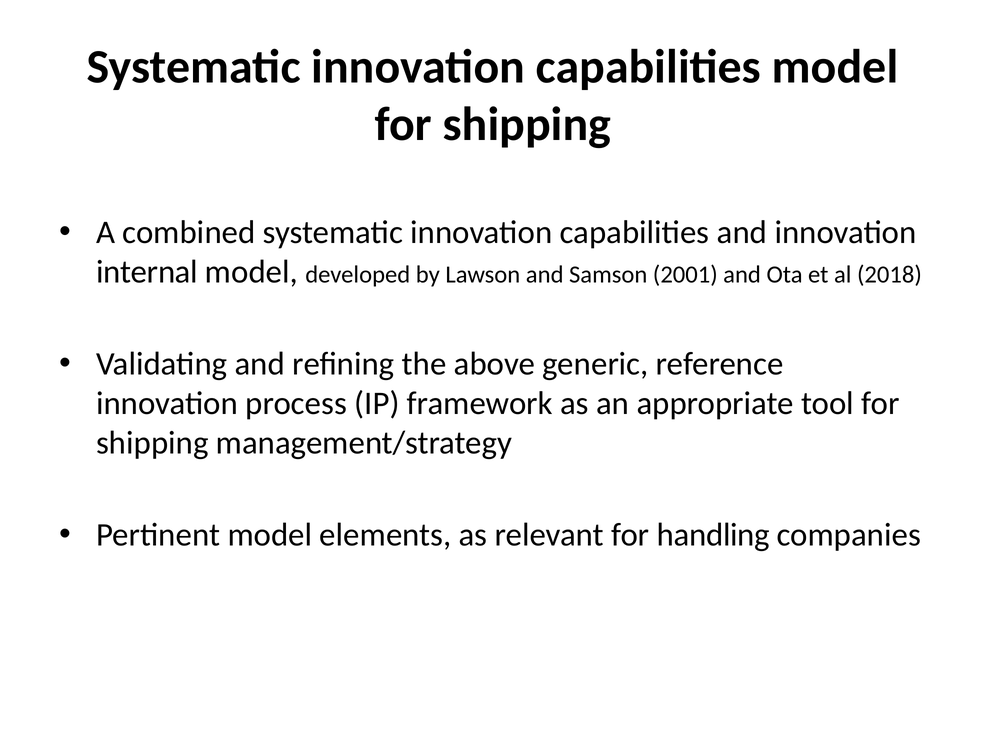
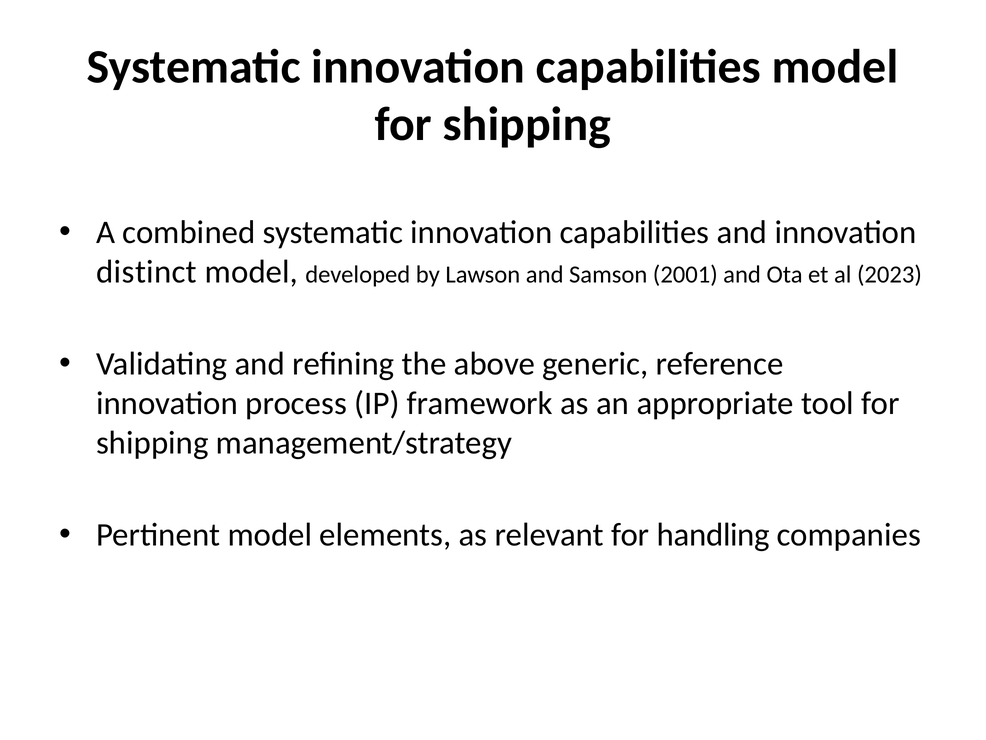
internal: internal -> distinct
2018: 2018 -> 2023
